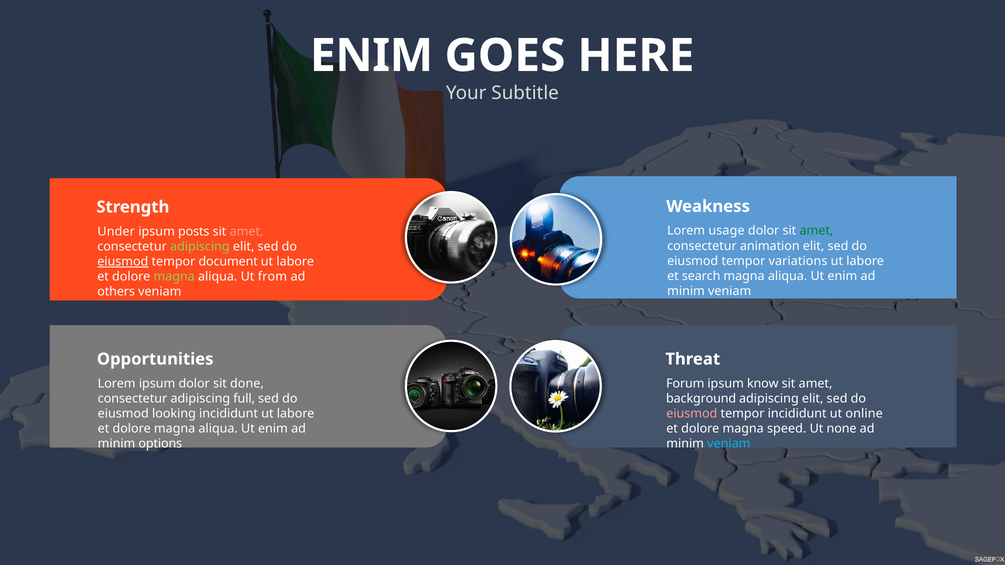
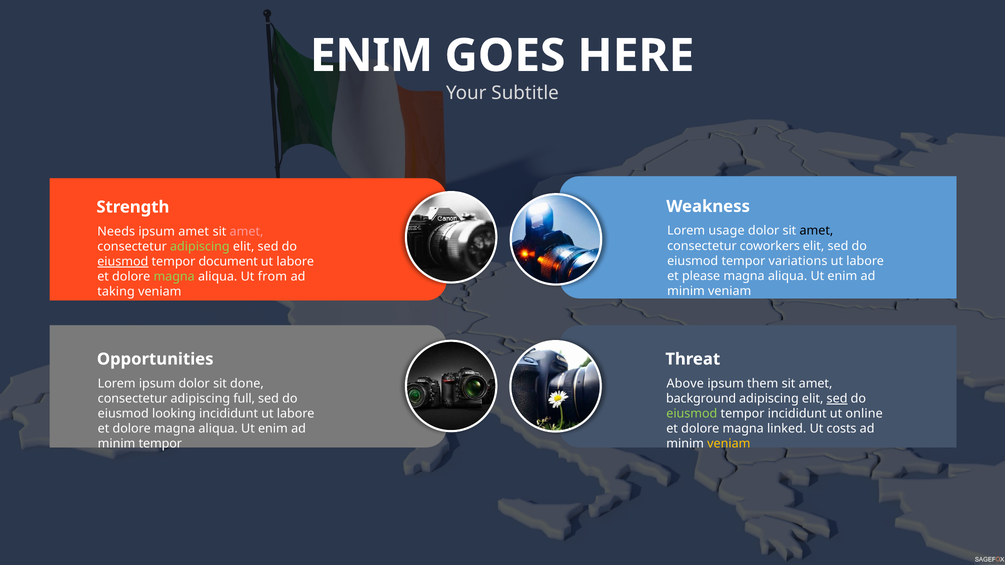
amet at (816, 231) colour: green -> black
Under: Under -> Needs
ipsum posts: posts -> amet
animation: animation -> coworkers
search: search -> please
others: others -> taking
Forum: Forum -> Above
know: know -> them
sed at (837, 399) underline: none -> present
eiusmod at (692, 414) colour: pink -> light green
speed: speed -> linked
none: none -> costs
minim options: options -> tempor
veniam at (729, 444) colour: light blue -> yellow
